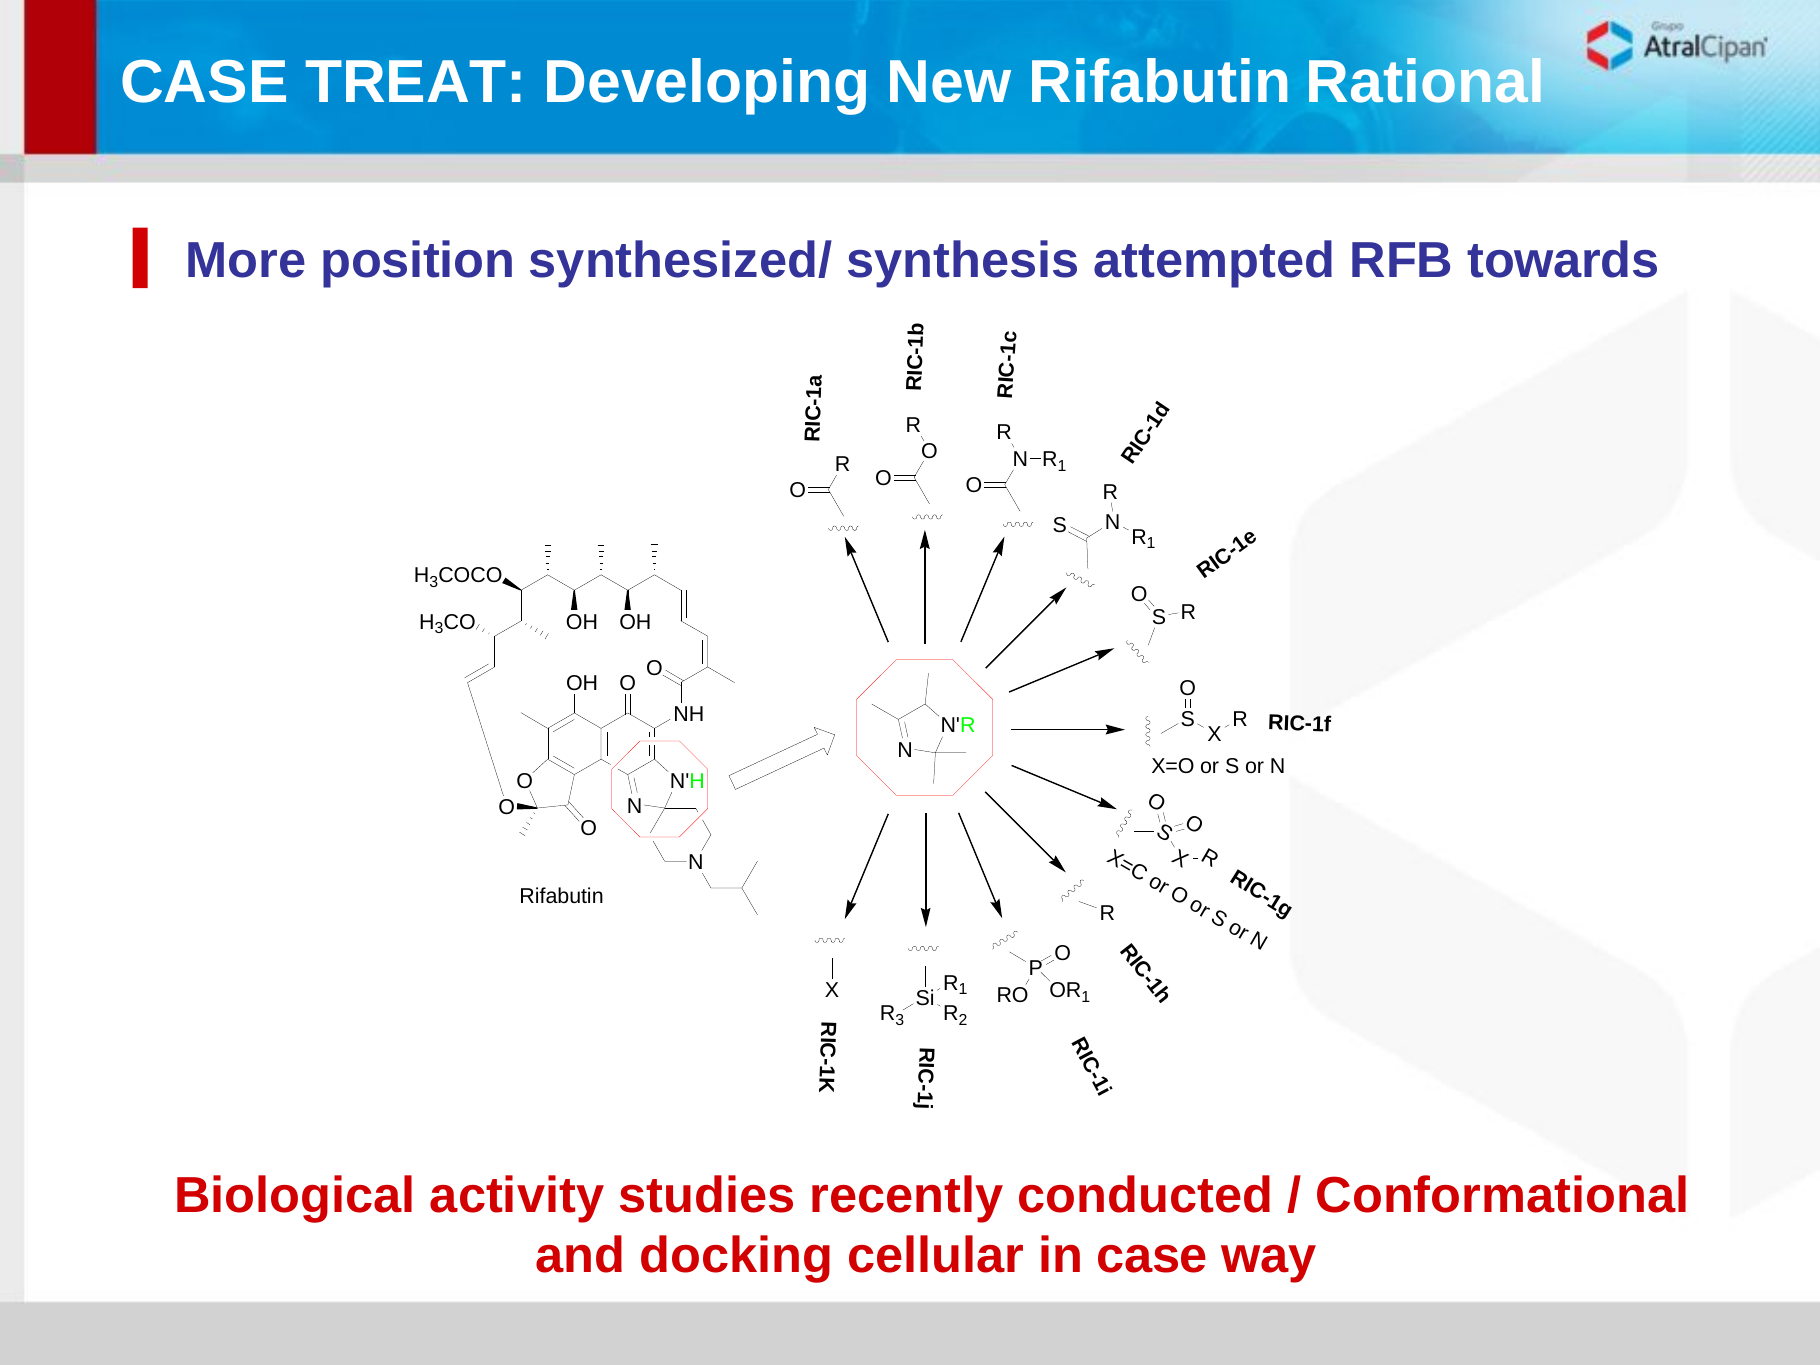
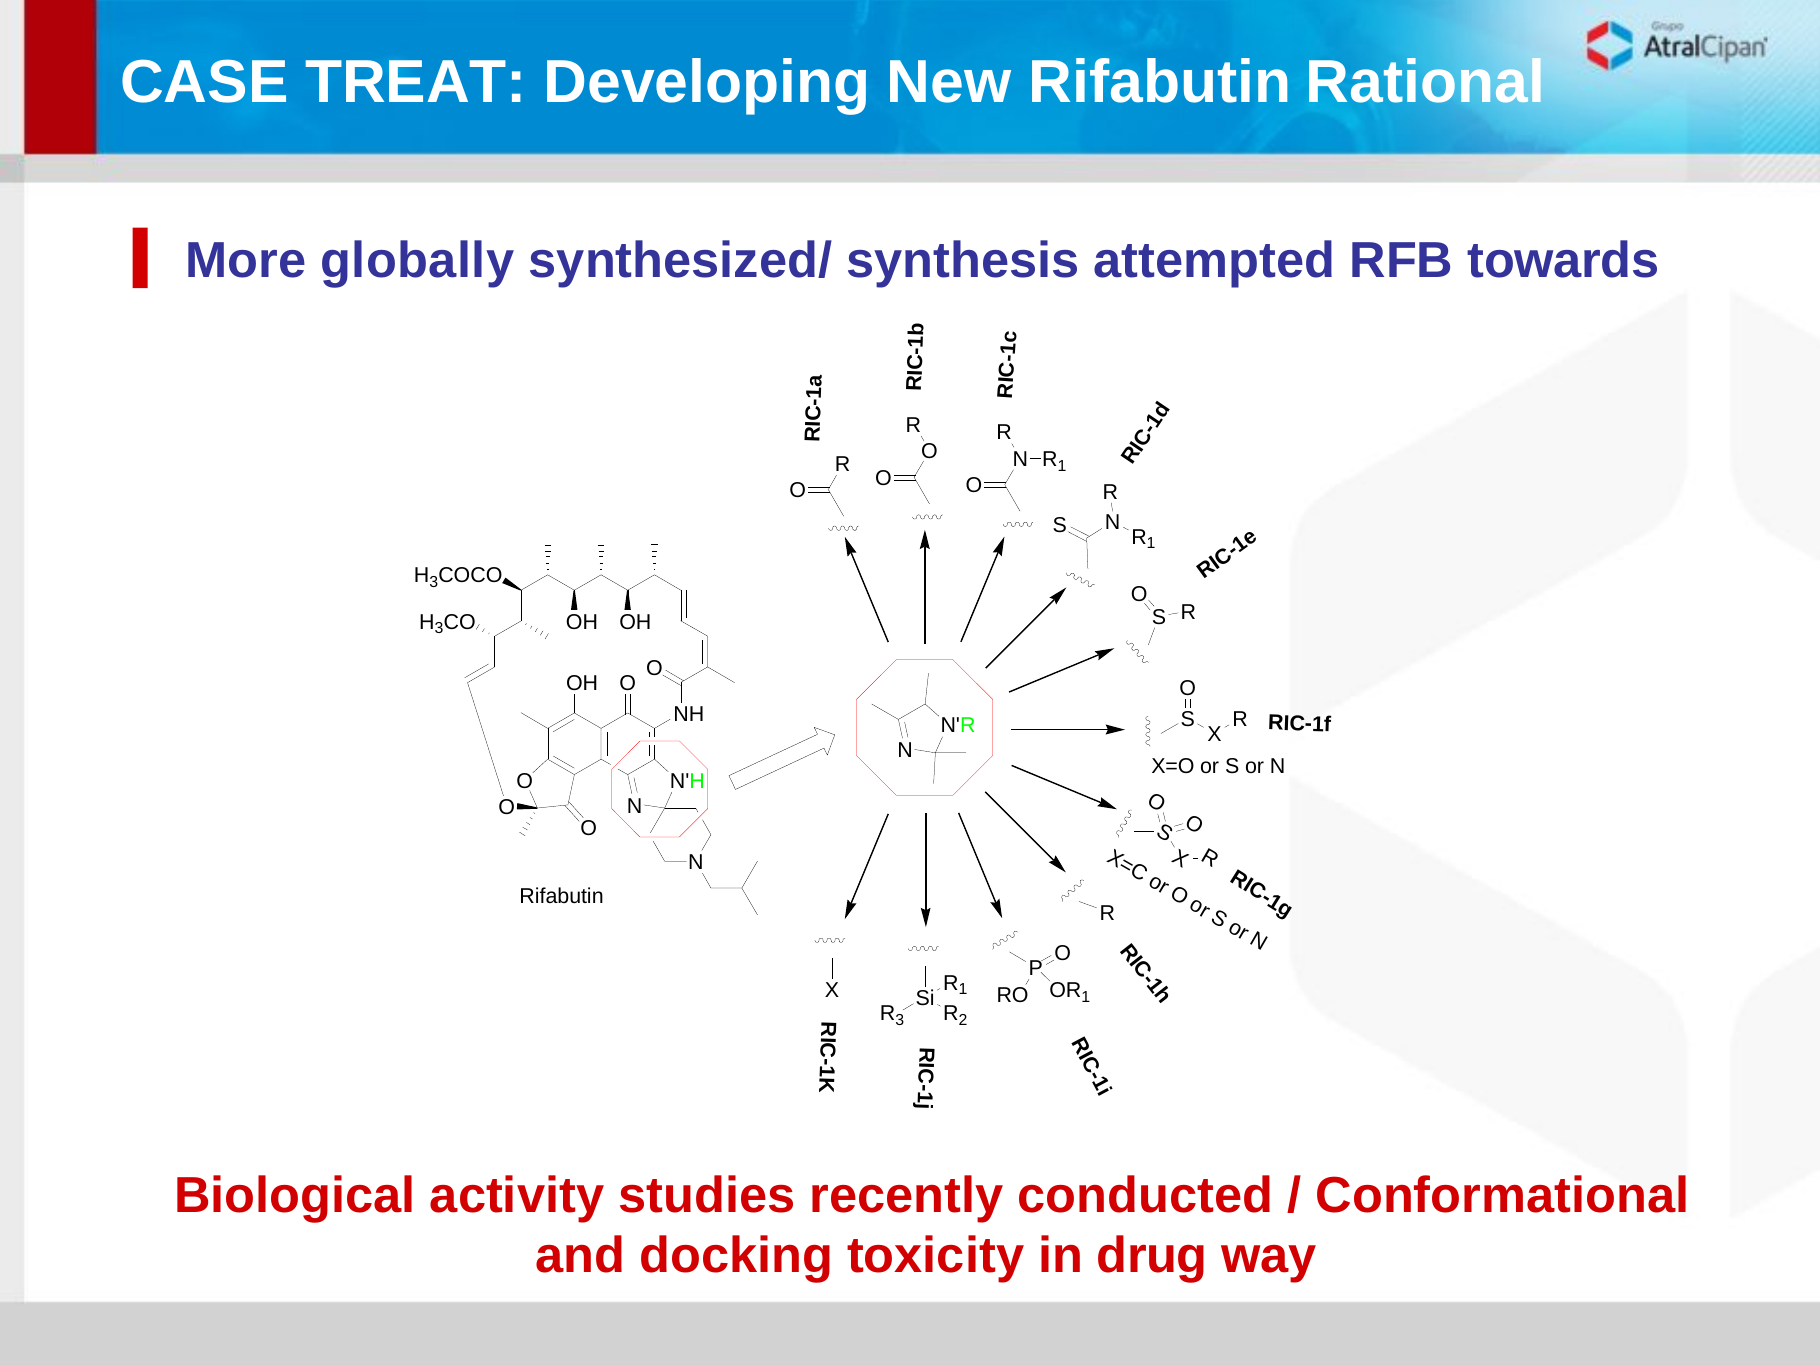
position: position -> globally
cellular: cellular -> toxicity
in case: case -> drug
